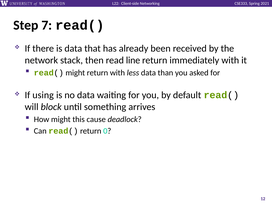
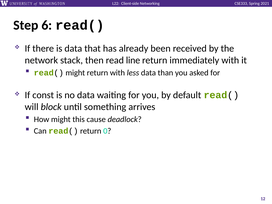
7: 7 -> 6
using: using -> const
